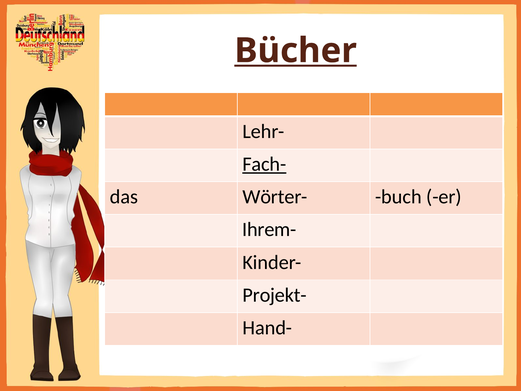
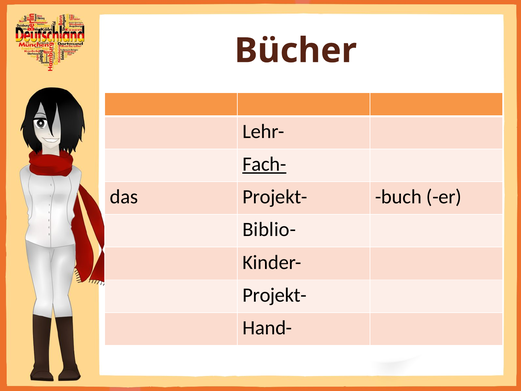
Bücher underline: present -> none
das Wörter-: Wörter- -> Projekt-
Ihrem-: Ihrem- -> Biblio-
